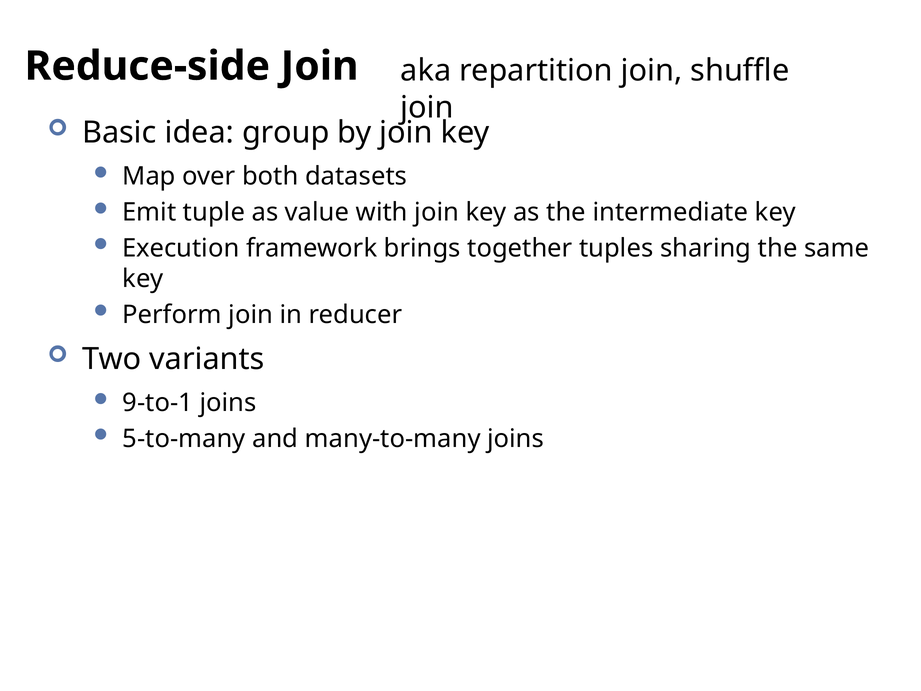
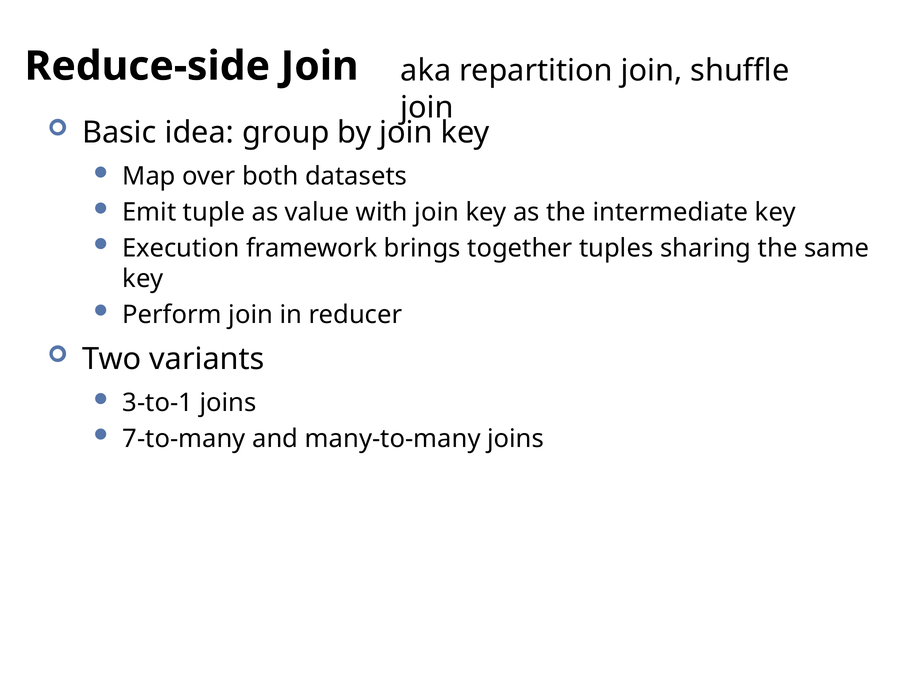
9-to-1: 9-to-1 -> 3-to-1
5-to-many: 5-to-many -> 7-to-many
